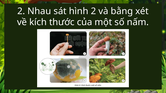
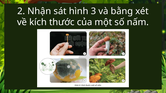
Nhau: Nhau -> Nhận
hình 2: 2 -> 3
